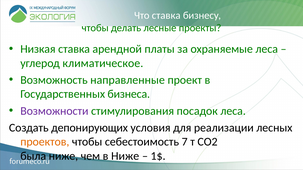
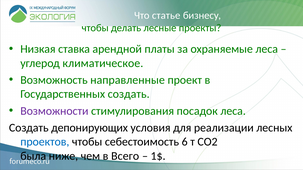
Что ставка: ставка -> статье
Государственных бизнеса: бизнеса -> создать
проектов colour: orange -> blue
7: 7 -> 6
в Ниже: Ниже -> Всего
